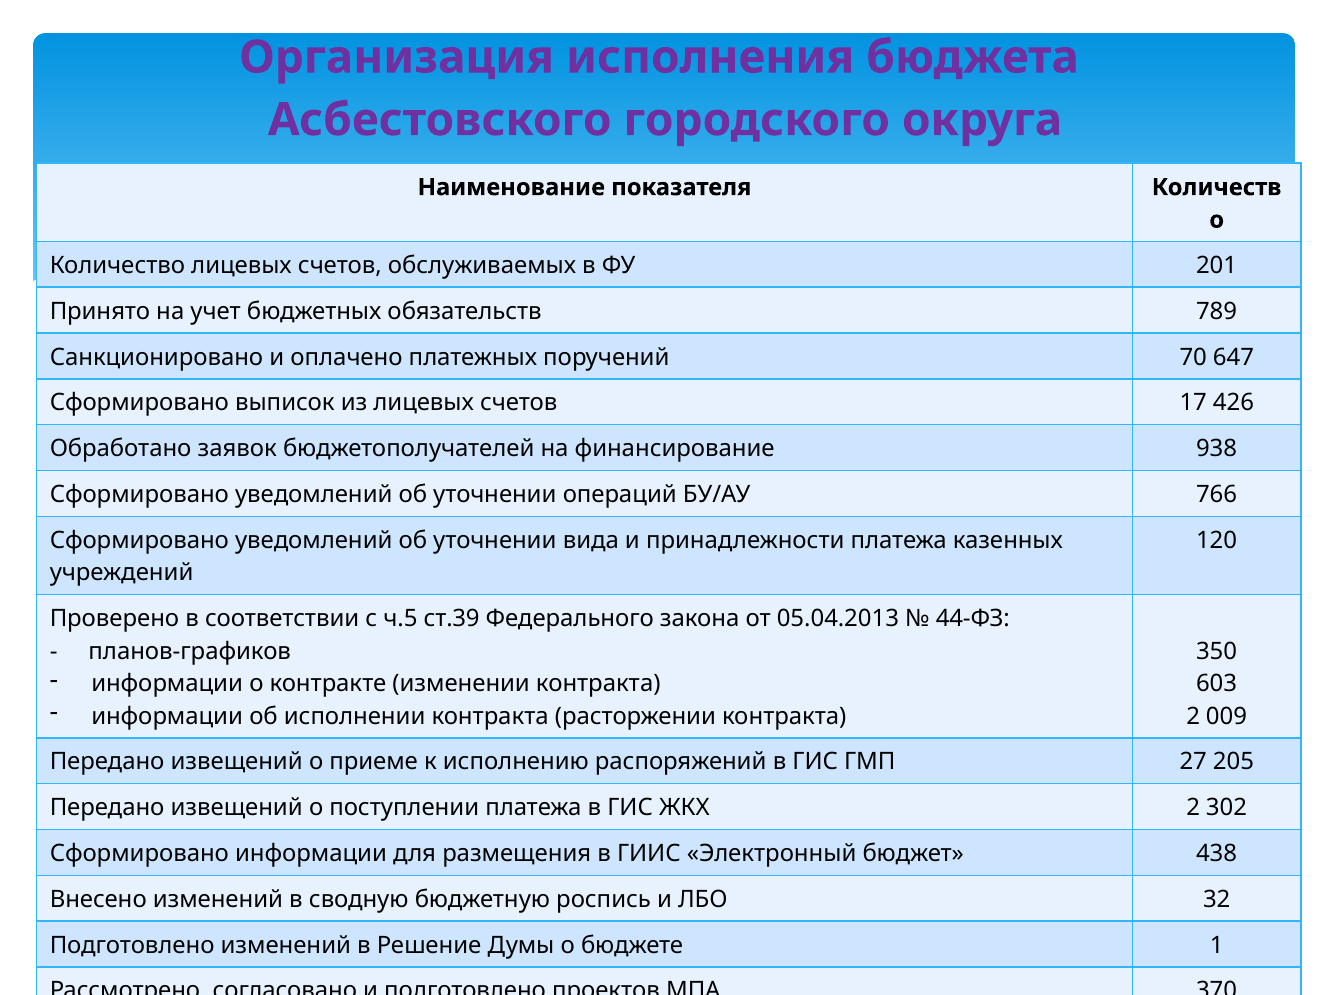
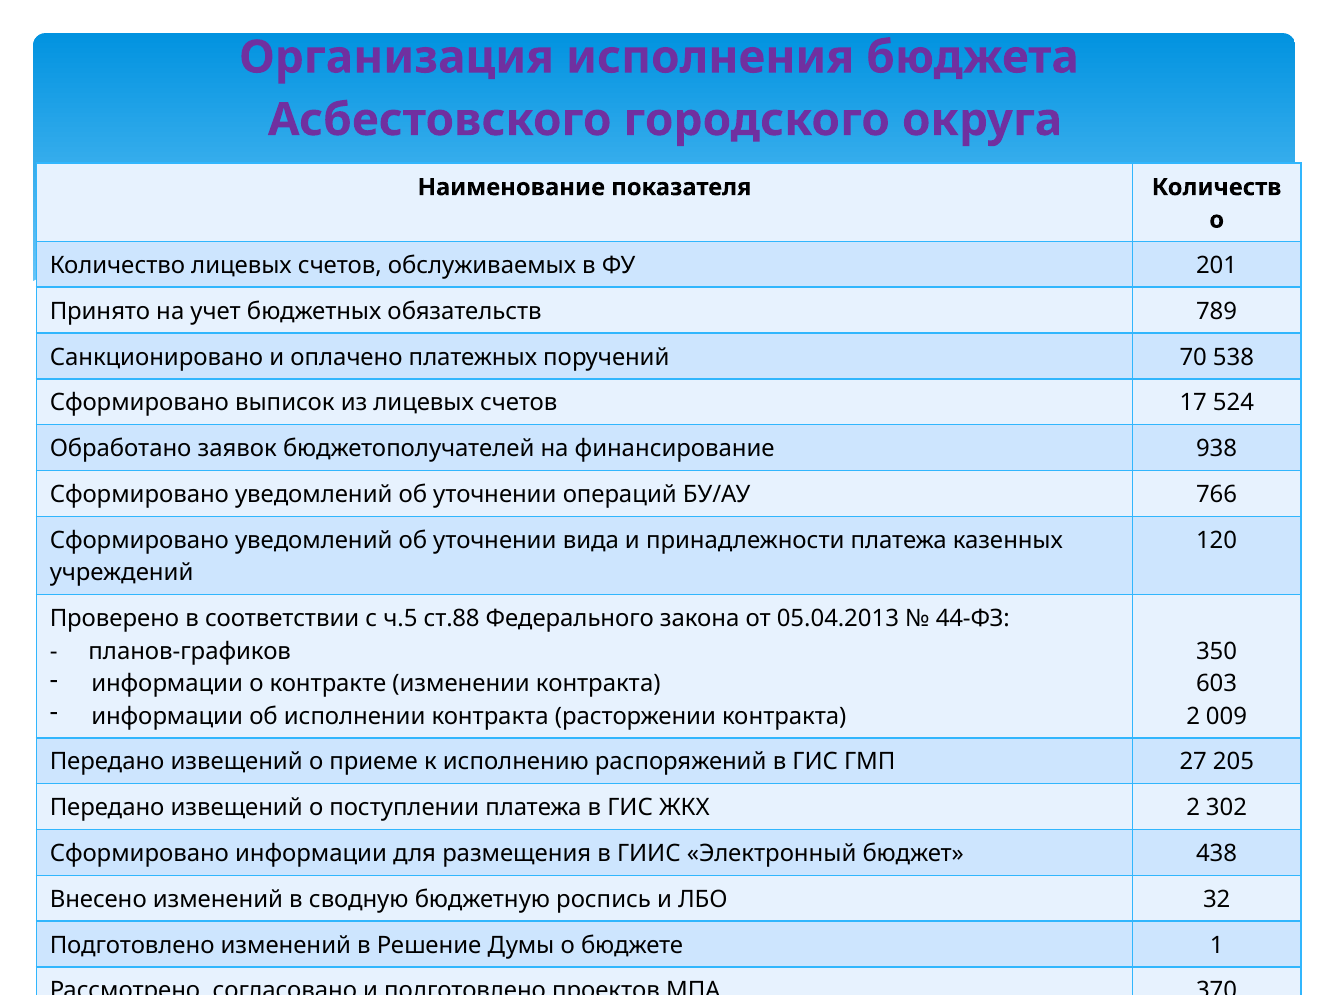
647: 647 -> 538
426: 426 -> 524
ст.39: ст.39 -> ст.88
